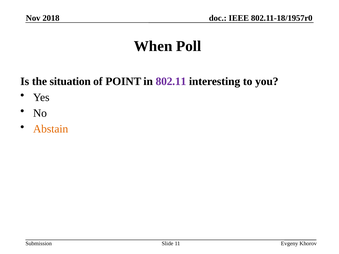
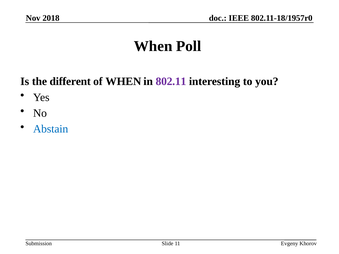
situation: situation -> different
of POINT: POINT -> WHEN
Abstain colour: orange -> blue
